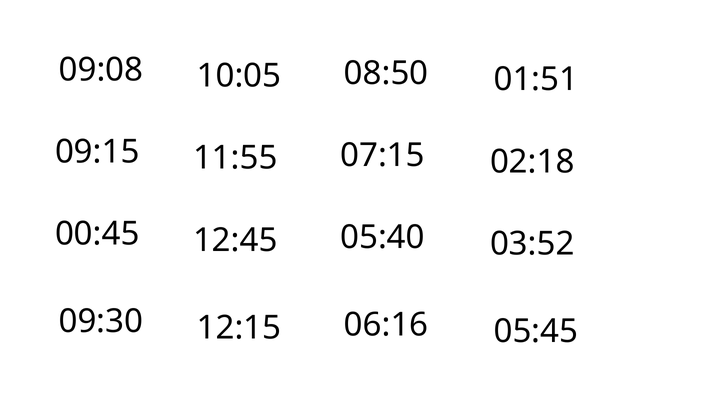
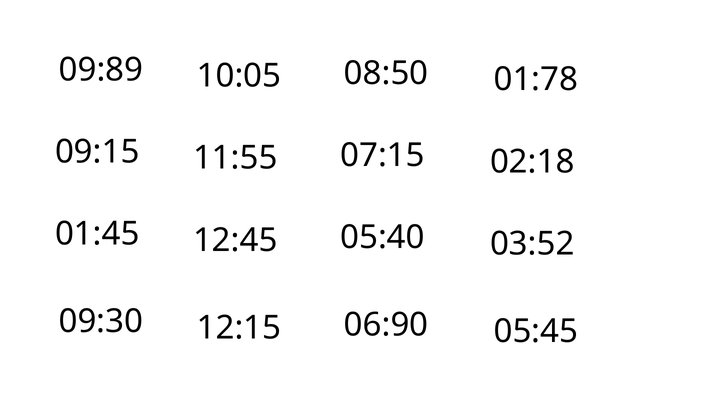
09:08: 09:08 -> 09:89
01:51: 01:51 -> 01:78
00:45: 00:45 -> 01:45
06:16: 06:16 -> 06:90
